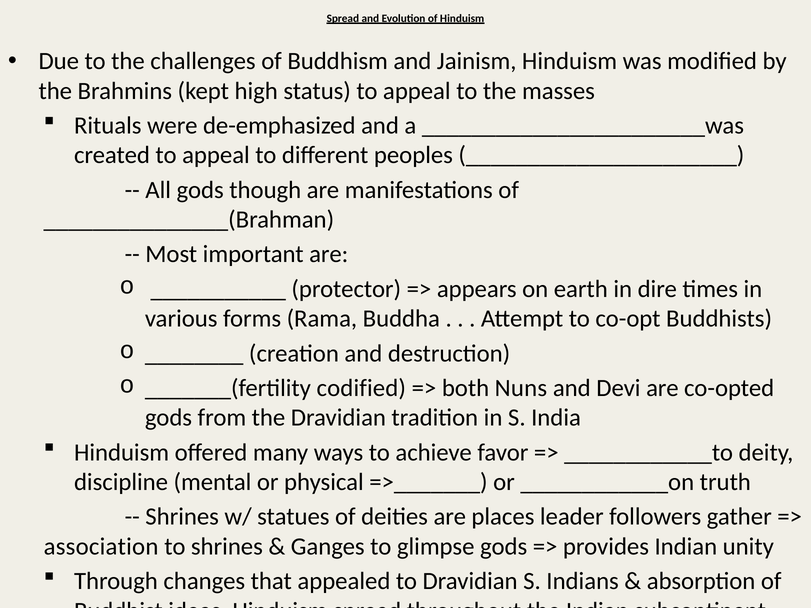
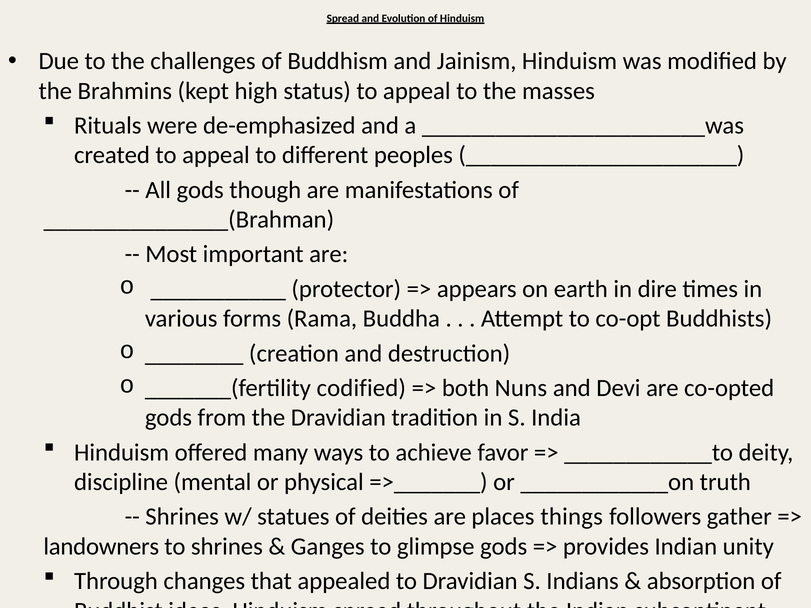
leader: leader -> things
association: association -> landowners
